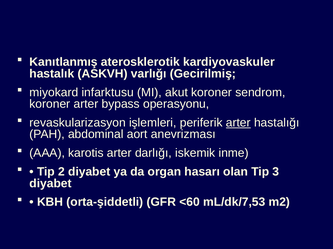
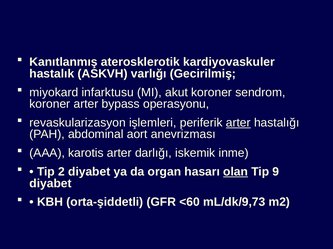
olan underline: none -> present
3: 3 -> 9
mL/dk/7,53: mL/dk/7,53 -> mL/dk/9,73
